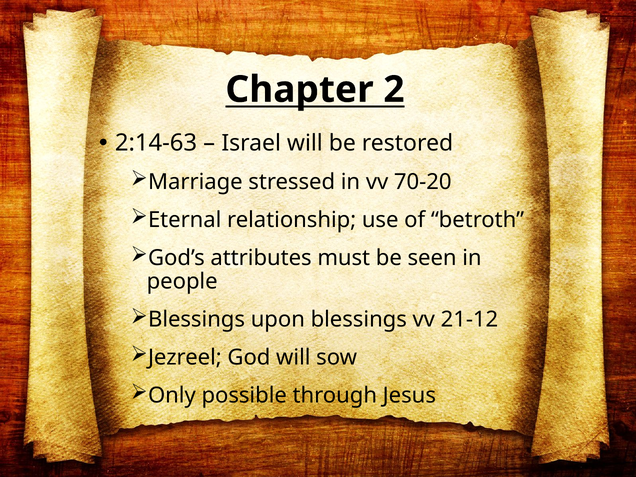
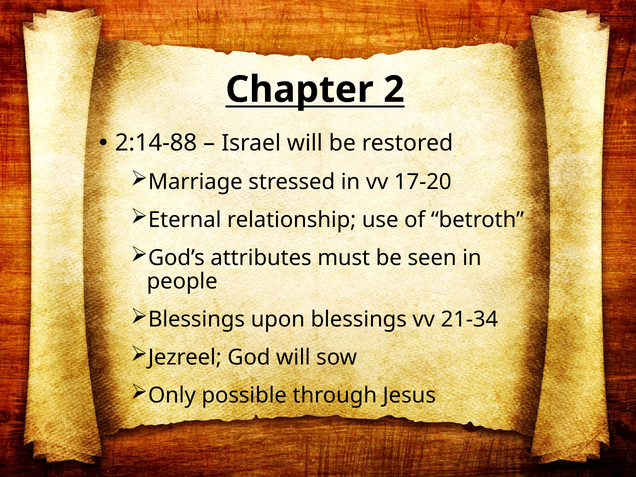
2:14-63: 2:14-63 -> 2:14-88
70-20: 70-20 -> 17-20
21-12: 21-12 -> 21-34
